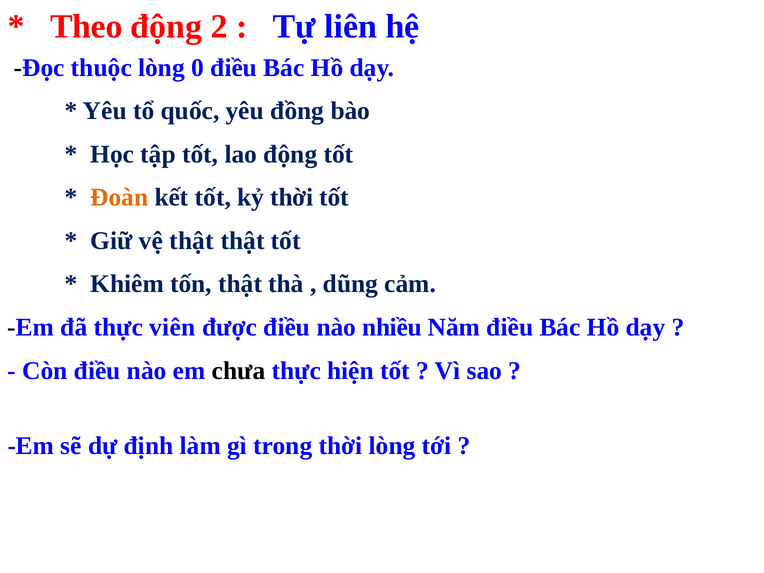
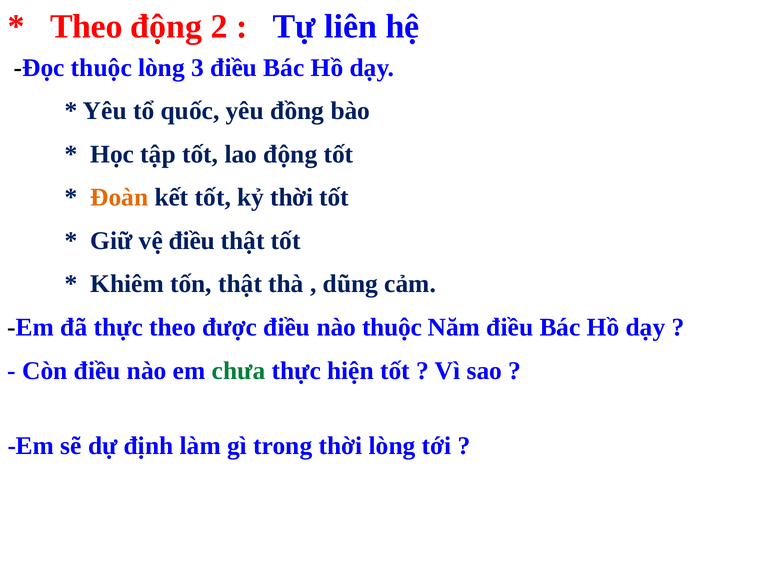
0: 0 -> 3
vệ thật: thật -> điều
thực viên: viên -> theo
nào nhiều: nhiều -> thuộc
chưa colour: black -> green
